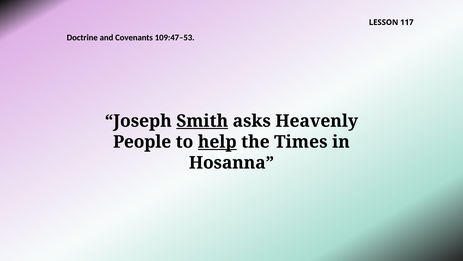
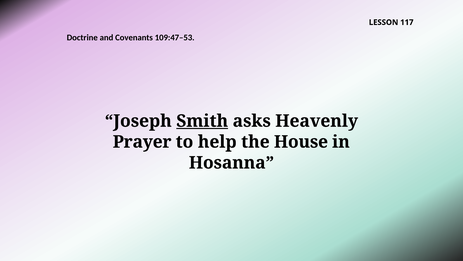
People: People -> Prayer
help underline: present -> none
Times: Times -> House
